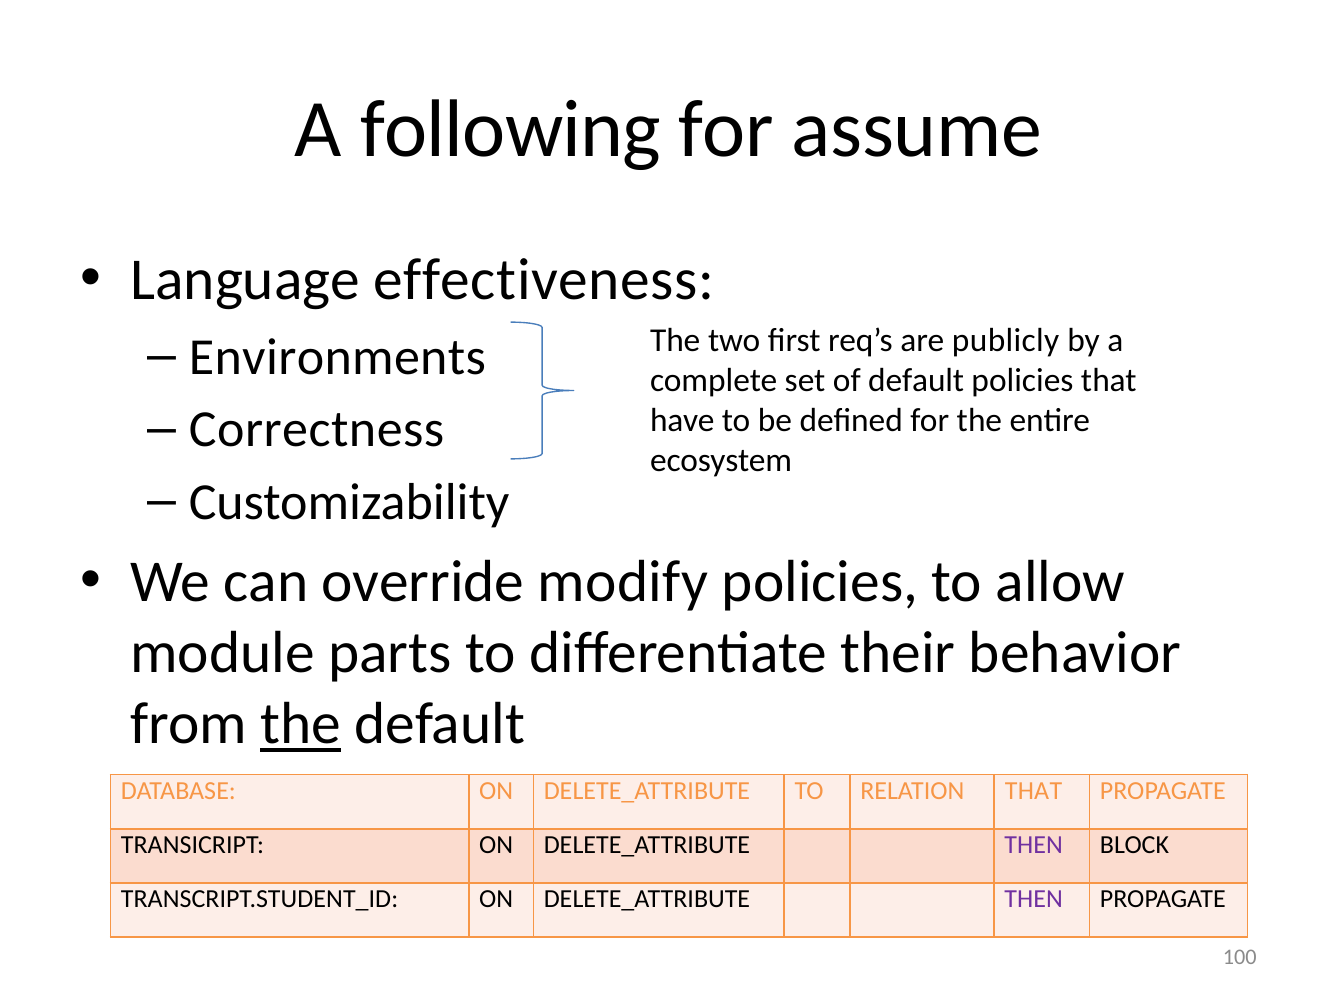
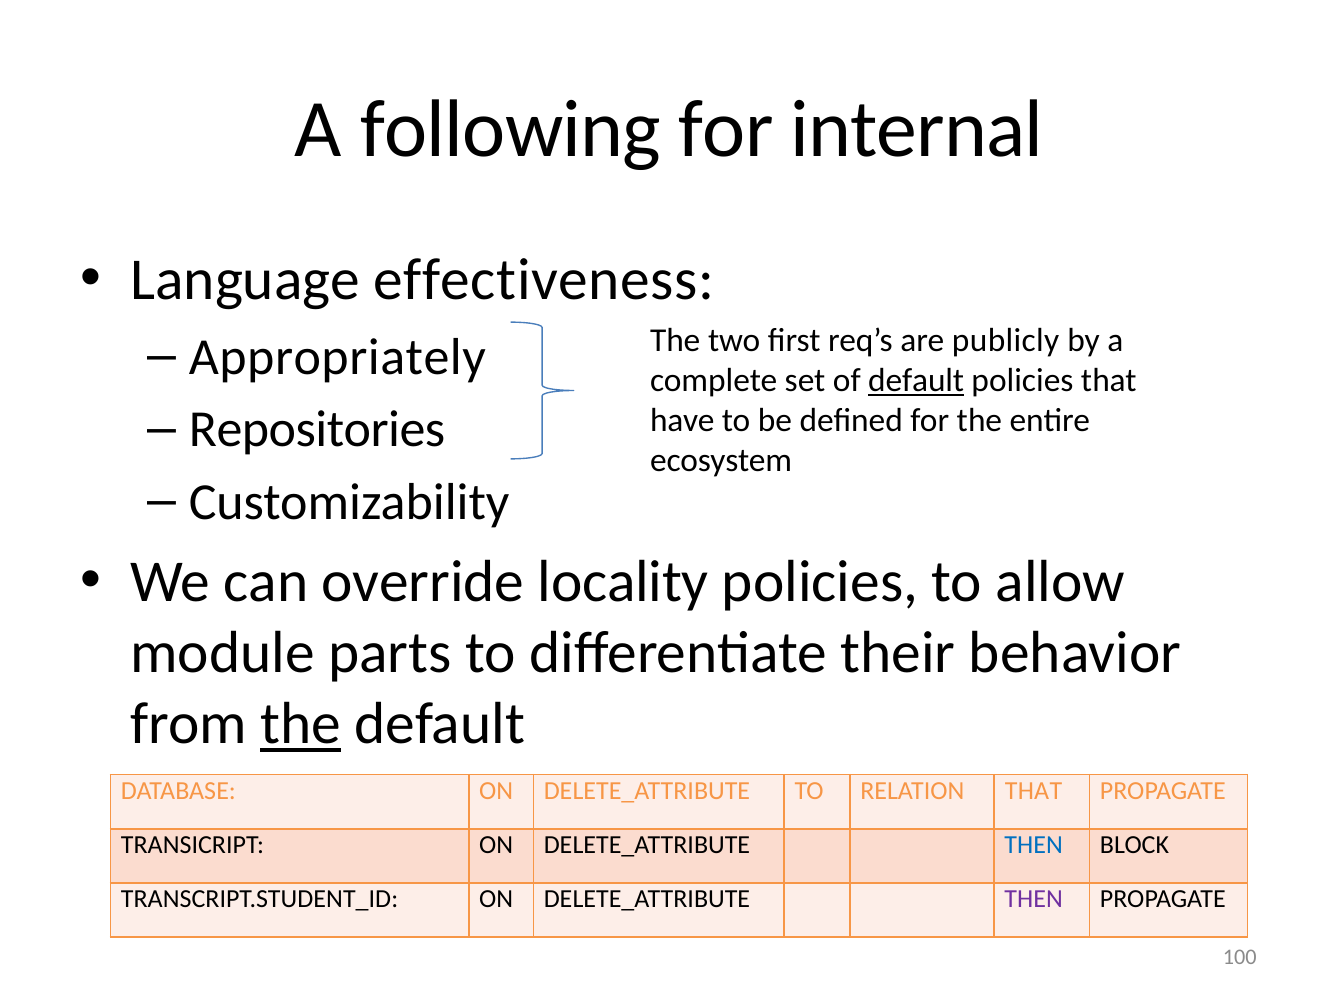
assume: assume -> internal
Environments: Environments -> Appropriately
default at (916, 381) underline: none -> present
Correctness: Correctness -> Repositories
modify: modify -> locality
THEN at (1034, 846) colour: purple -> blue
